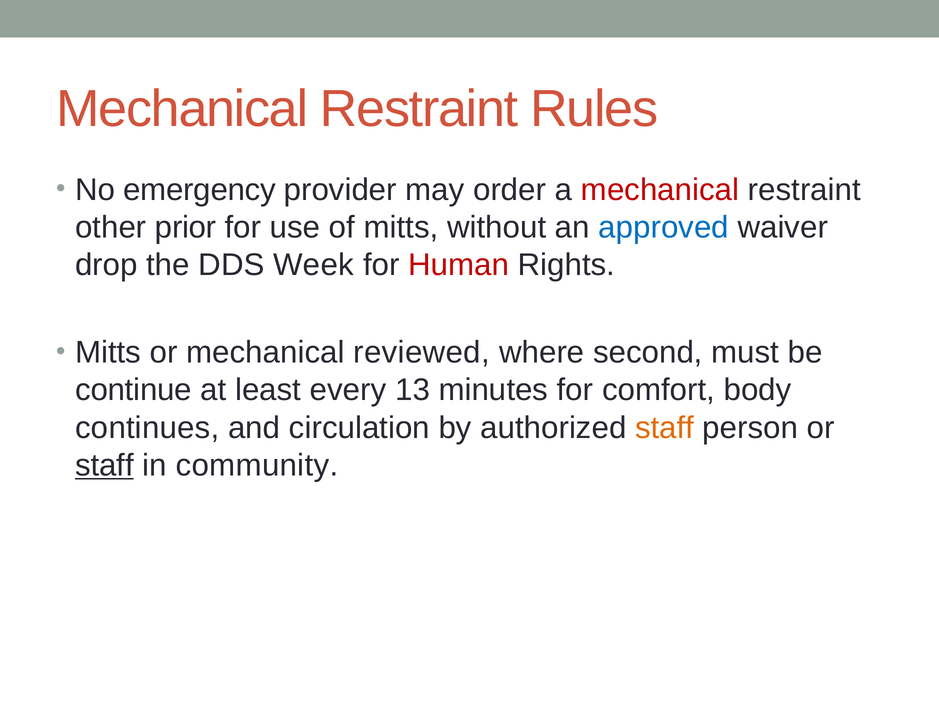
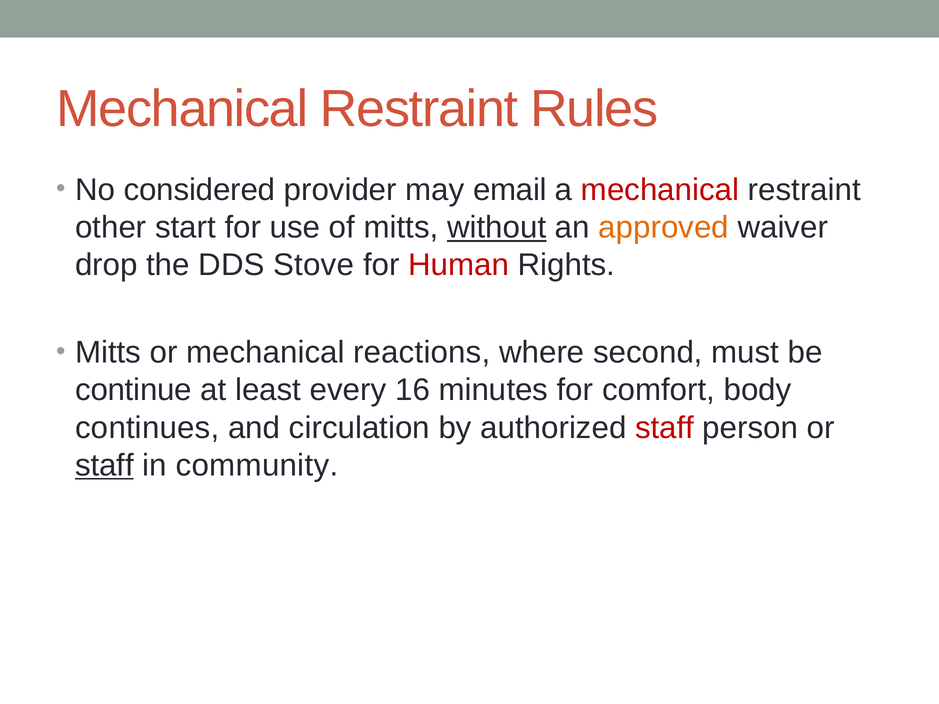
emergency: emergency -> considered
order: order -> email
prior: prior -> start
without underline: none -> present
approved colour: blue -> orange
Week: Week -> Stove
reviewed: reviewed -> reactions
13: 13 -> 16
staff at (664, 428) colour: orange -> red
